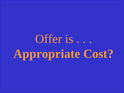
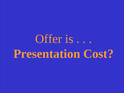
Appropriate: Appropriate -> Presentation
